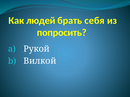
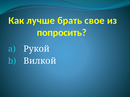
людей: людей -> лучше
себя: себя -> свое
